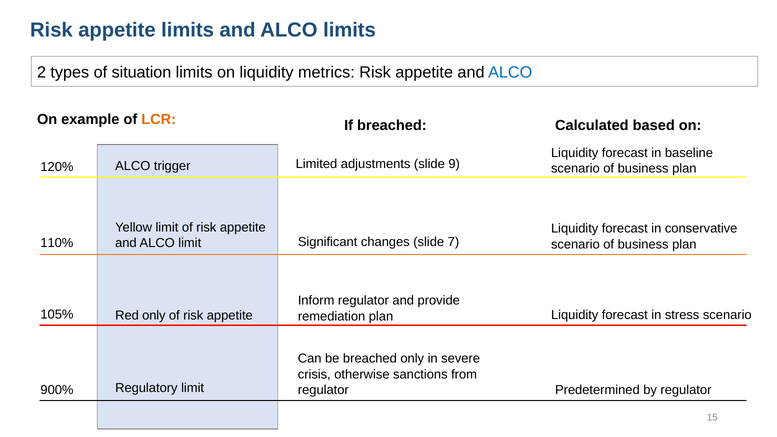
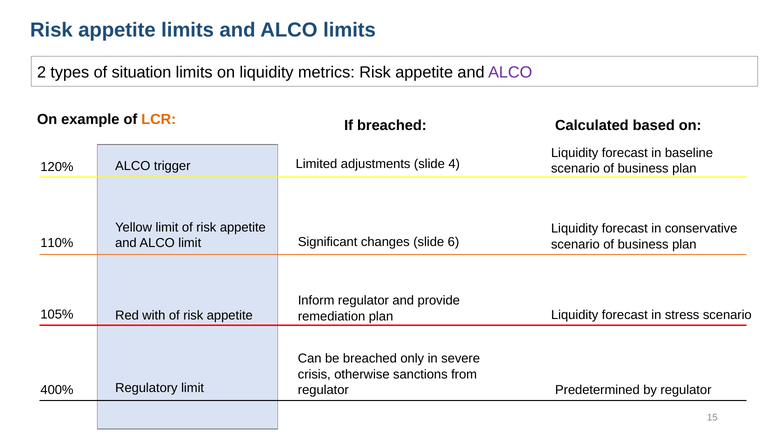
ALCO at (510, 73) colour: blue -> purple
9: 9 -> 4
7: 7 -> 6
Red only: only -> with
900%: 900% -> 400%
